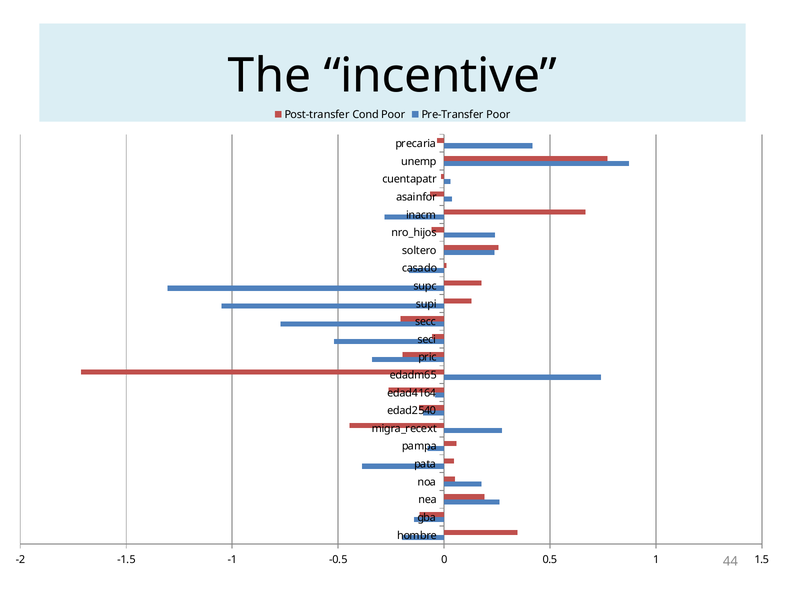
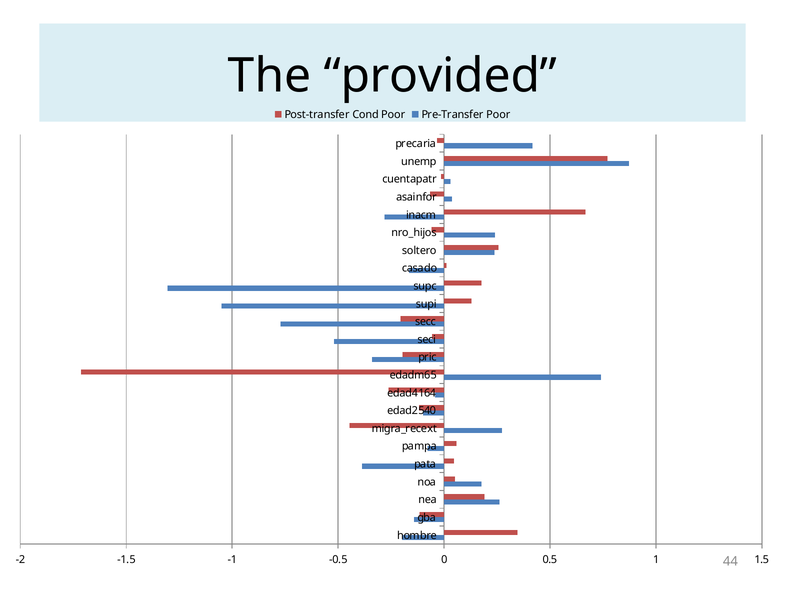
incentive: incentive -> provided
